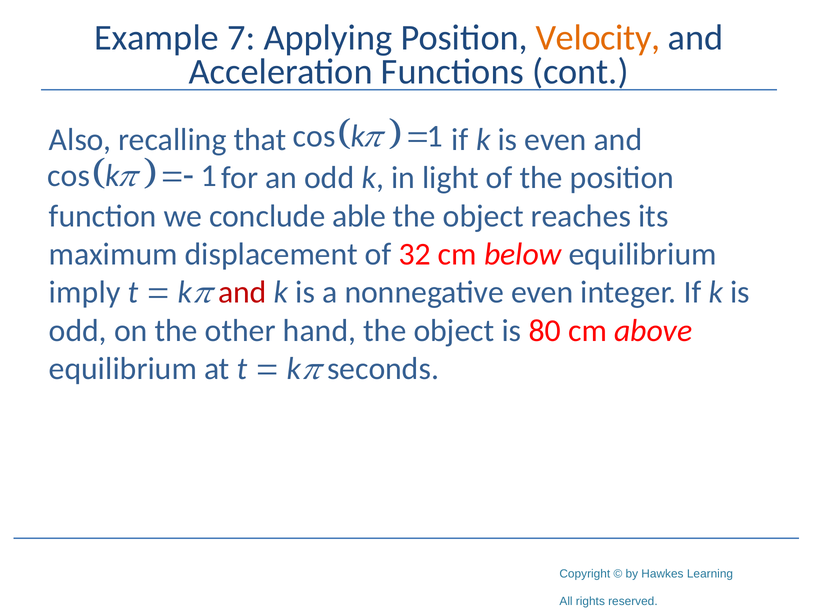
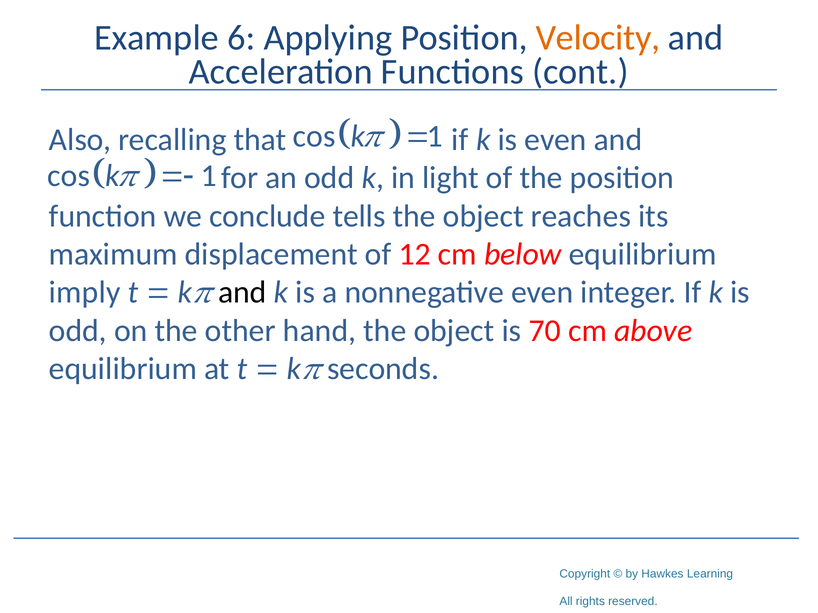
7: 7 -> 6
able: able -> tells
32: 32 -> 12
and at (242, 293) colour: red -> black
80: 80 -> 70
